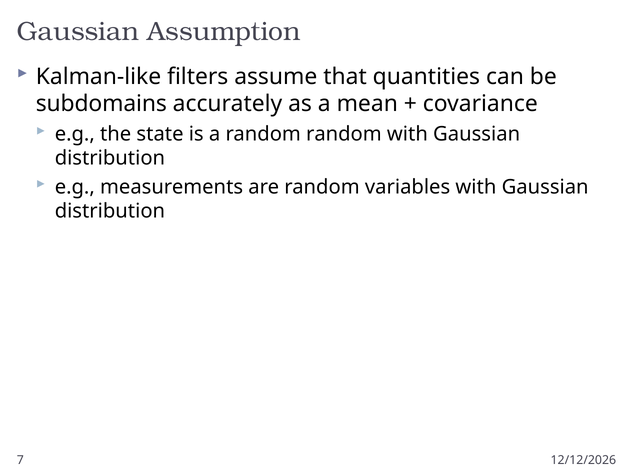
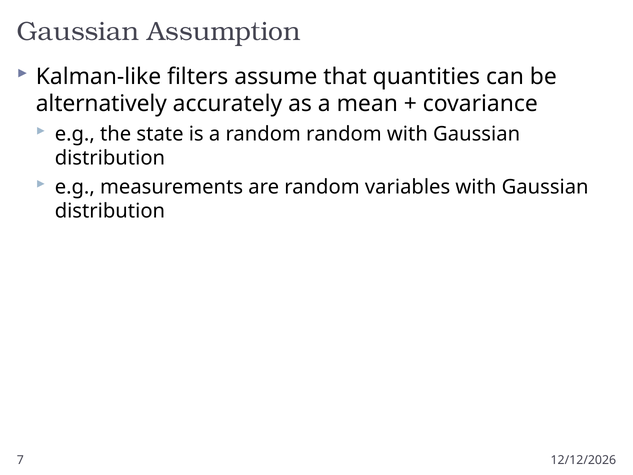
subdomains: subdomains -> alternatively
